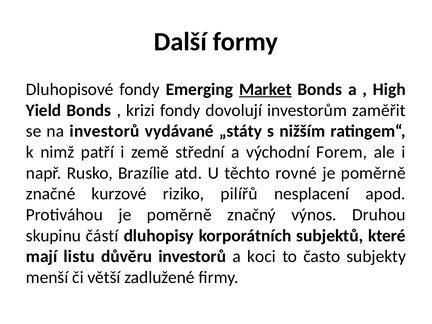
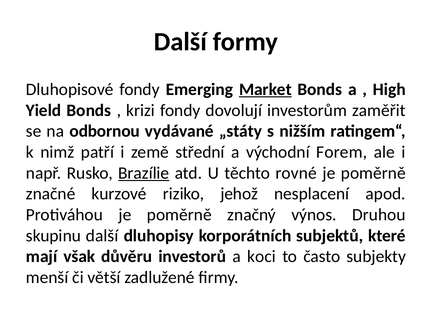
na investorů: investorů -> odbornou
Brazílie underline: none -> present
pilířů: pilířů -> jehož
skupinu částí: částí -> další
listu: listu -> však
